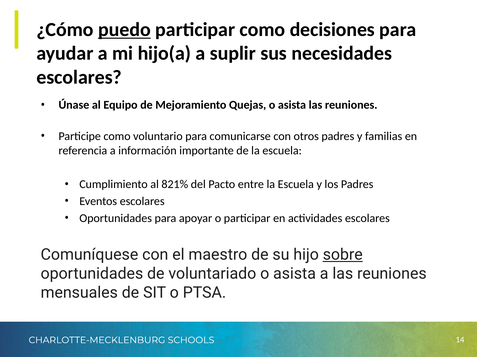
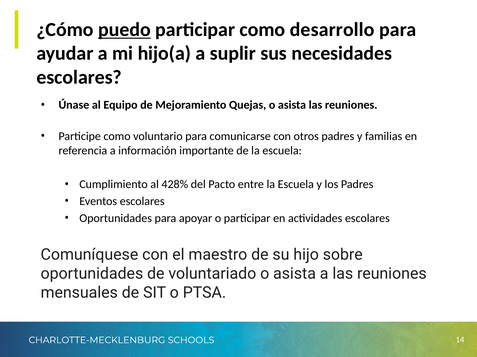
decisiones: decisiones -> desarrollo
821%: 821% -> 428%
sobre underline: present -> none
